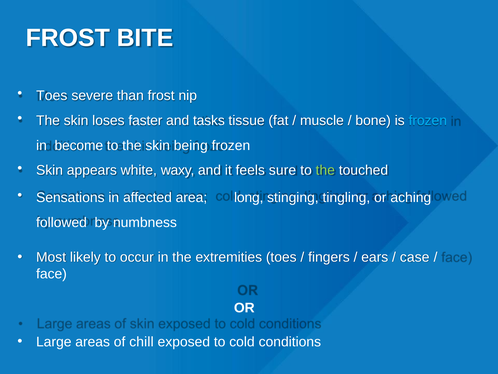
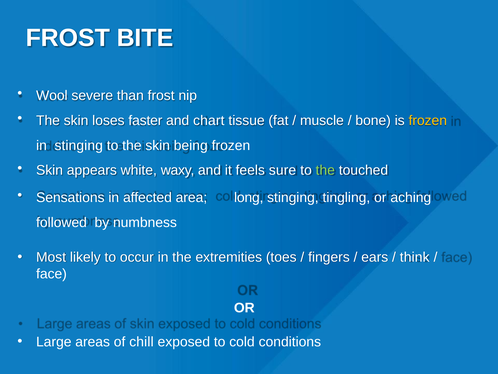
Toes at (52, 95): Toes -> Wool
tasks: tasks -> chart
frozen at (428, 120) colour: light blue -> yellow
in become: become -> stinging
case: case -> think
